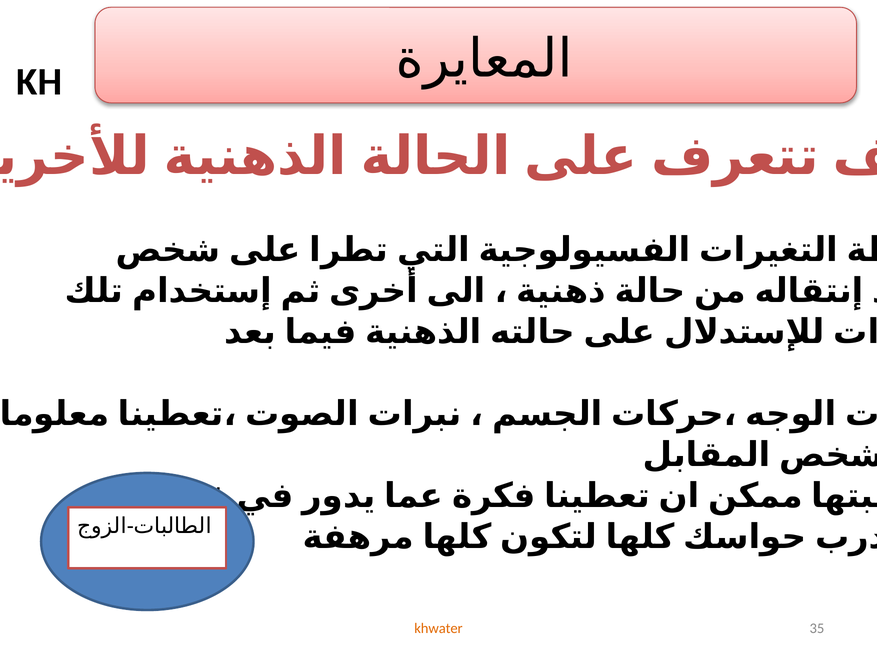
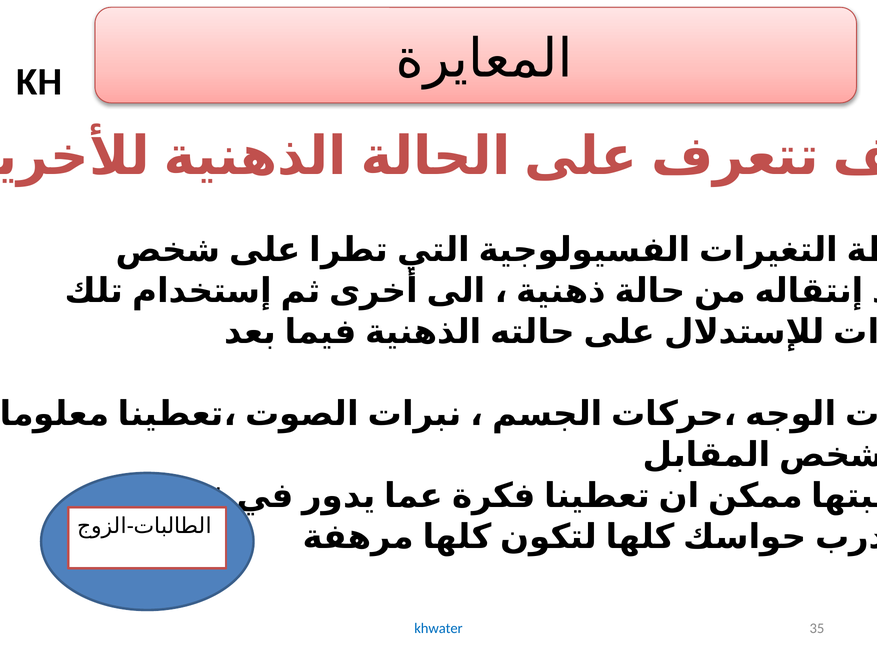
khwater colour: orange -> blue
